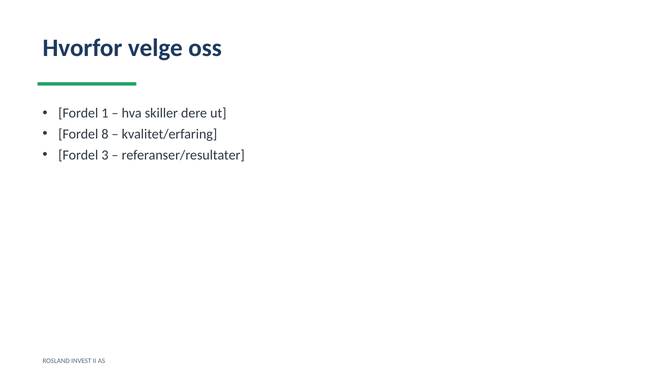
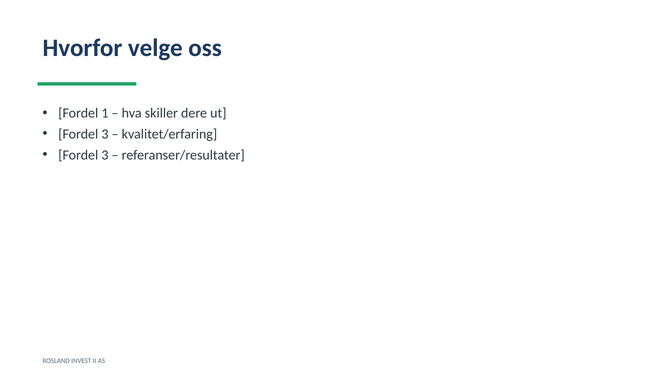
8 at (105, 134): 8 -> 3
